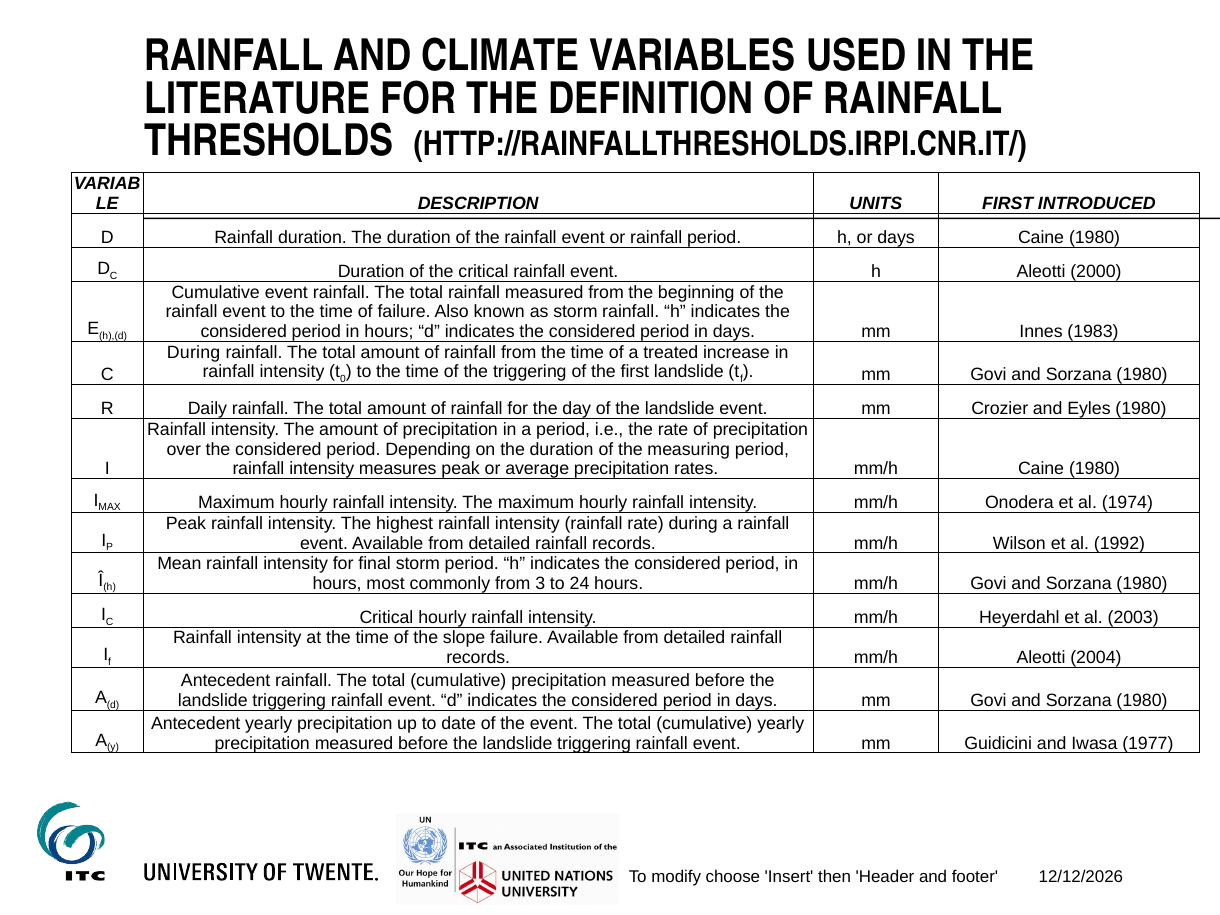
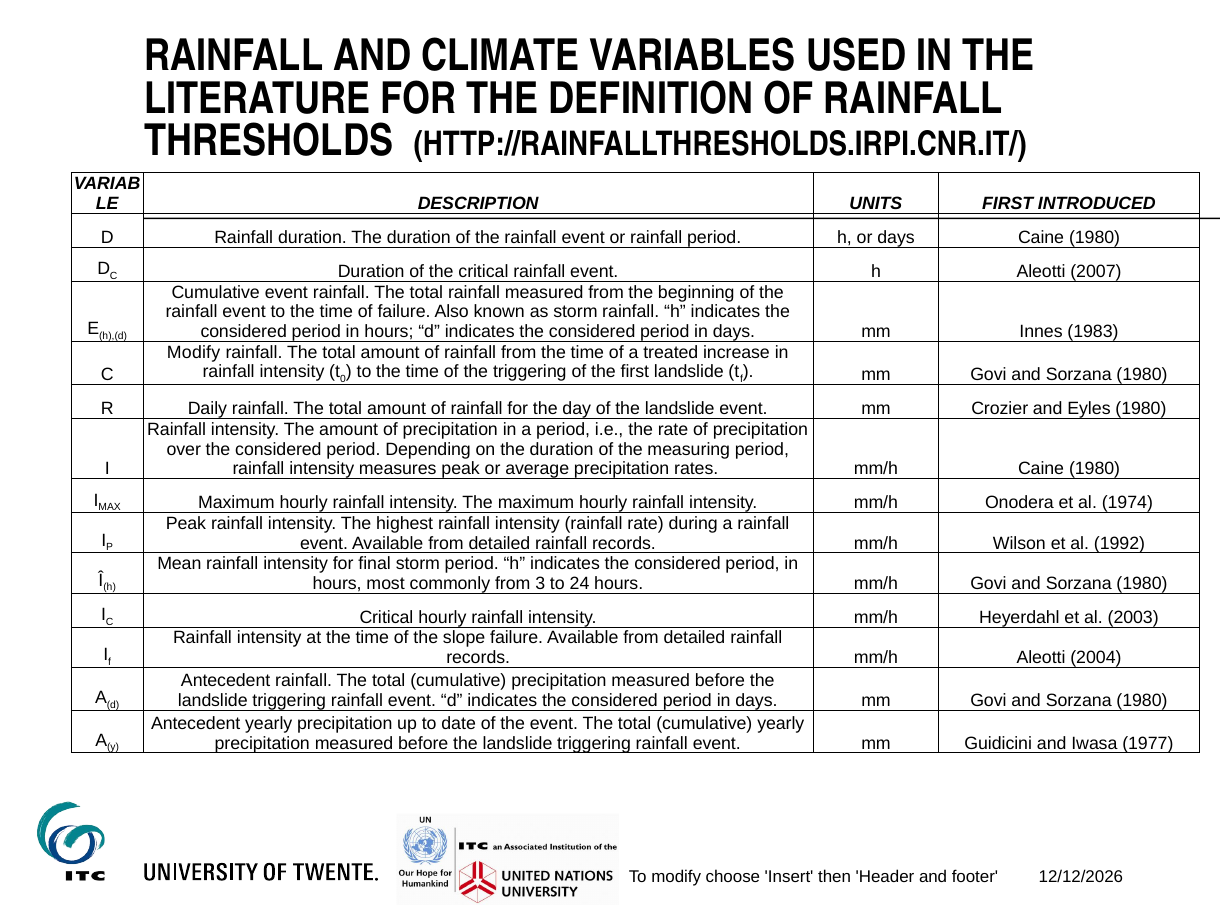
2000: 2000 -> 2007
During at (194, 352): During -> Modify
